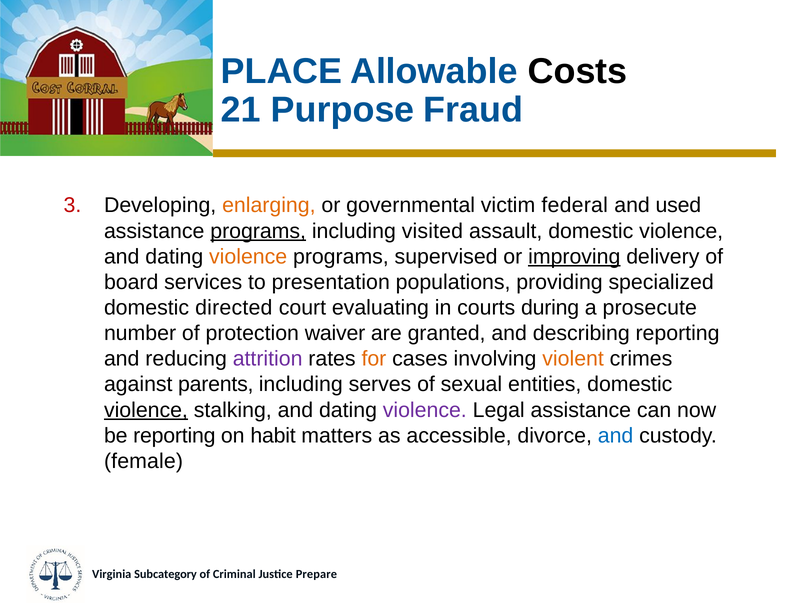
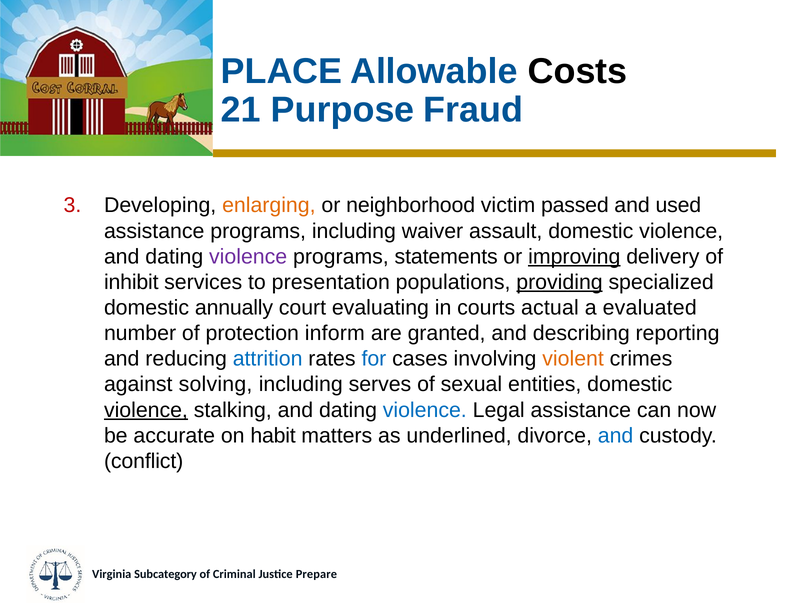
governmental: governmental -> neighborhood
federal: federal -> passed
programs at (258, 231) underline: present -> none
visited: visited -> waiver
violence at (248, 257) colour: orange -> purple
supervised: supervised -> statements
board: board -> inhibit
providing underline: none -> present
directed: directed -> annually
during: during -> actual
prosecute: prosecute -> evaluated
waiver: waiver -> inform
attrition colour: purple -> blue
for colour: orange -> blue
parents: parents -> solving
violence at (425, 410) colour: purple -> blue
be reporting: reporting -> accurate
accessible: accessible -> underlined
female: female -> conflict
